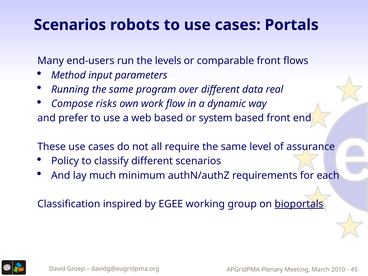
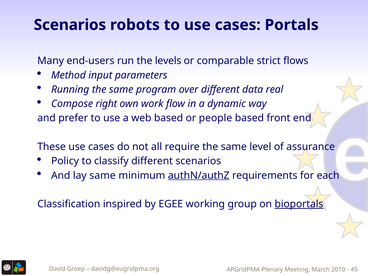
comparable front: front -> strict
risks: risks -> right
system: system -> people
lay much: much -> same
authN/authZ underline: none -> present
